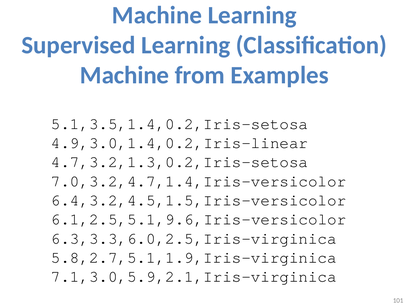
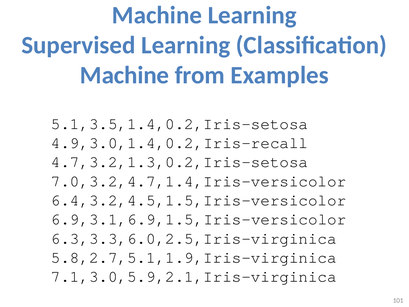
4.9,3.0,1.4,0.2,Iris-linear: 4.9,3.0,1.4,0.2,Iris-linear -> 4.9,3.0,1.4,0.2,Iris-recall
6.1,2.5,5.1,9.6,Iris-versicolor: 6.1,2.5,5.1,9.6,Iris-versicolor -> 6.9,3.1,6.9,1.5,Iris-versicolor
